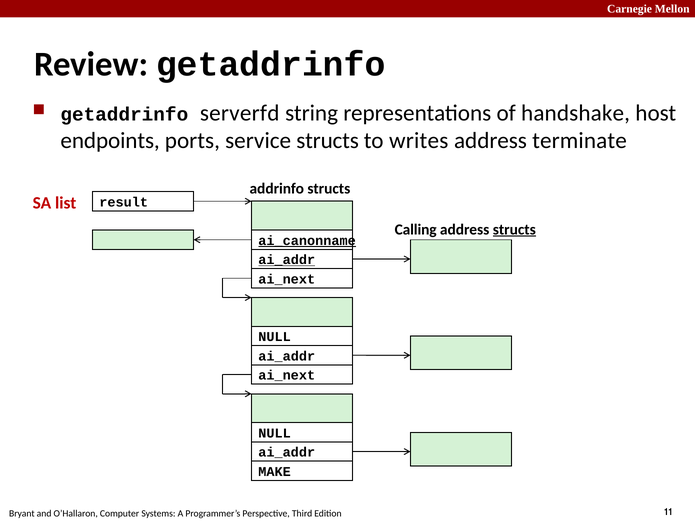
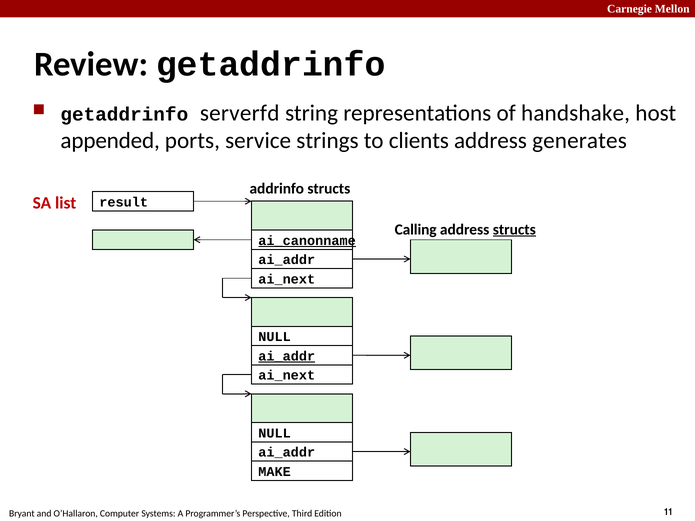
endpoints: endpoints -> appended
service structs: structs -> strings
writes: writes -> clients
terminate: terminate -> generates
ai_addr at (287, 260) underline: present -> none
ai_addr at (287, 356) underline: none -> present
